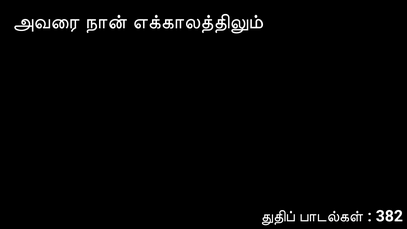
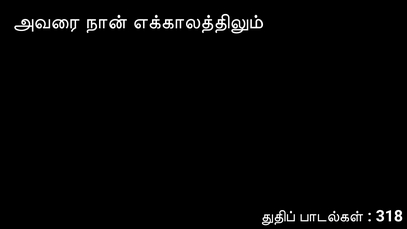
382: 382 -> 318
